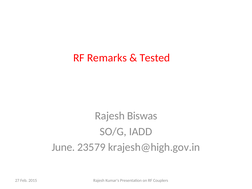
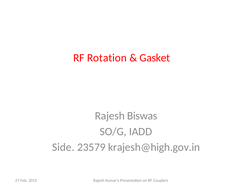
Remarks: Remarks -> Rotation
Tested: Tested -> Gasket
June: June -> Side
